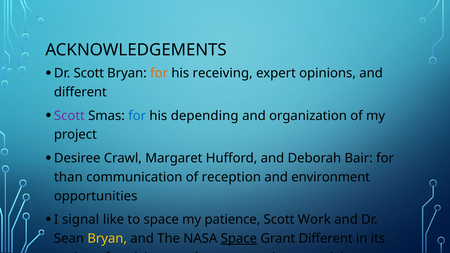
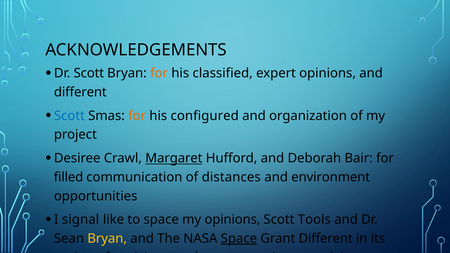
receiving: receiving -> classified
Scott at (69, 116) colour: purple -> blue
for at (137, 116) colour: blue -> orange
depending: depending -> configured
Margaret underline: none -> present
than: than -> filled
reception: reception -> distances
my patience: patience -> opinions
Scott Work: Work -> Tools
